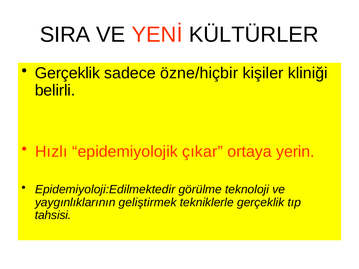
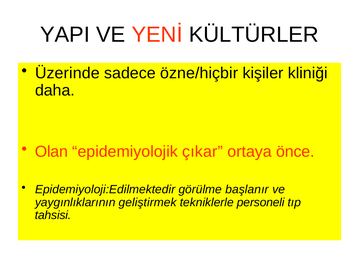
SIRA: SIRA -> YAPI
Gerçeklik at (67, 73): Gerçeklik -> Üzerinde
belirli: belirli -> daha
Hızlı: Hızlı -> Olan
yerin: yerin -> önce
teknoloji: teknoloji -> başlanır
tekniklerle gerçeklik: gerçeklik -> personeli
